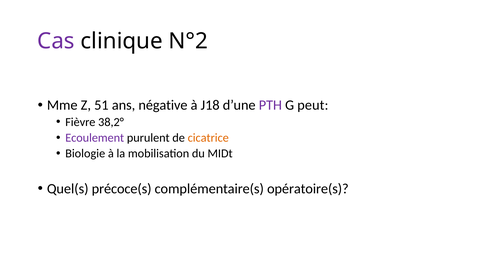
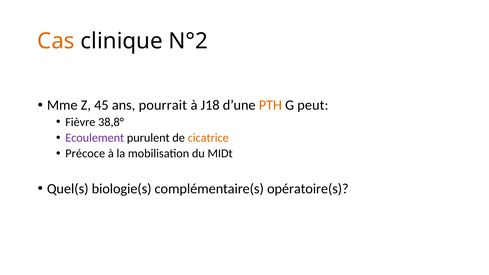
Cas colour: purple -> orange
51: 51 -> 45
négative: négative -> pourrait
PTH colour: purple -> orange
38,2°: 38,2° -> 38,8°
Biologie: Biologie -> Précoce
précoce(s: précoce(s -> biologie(s
